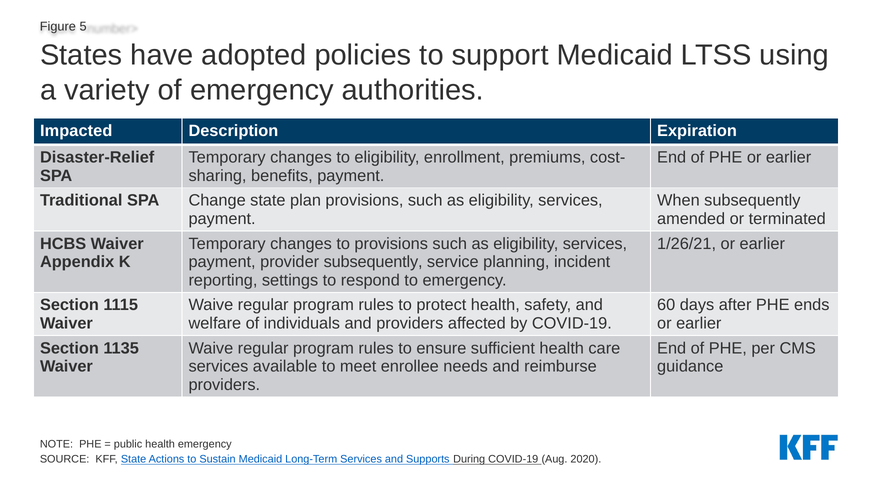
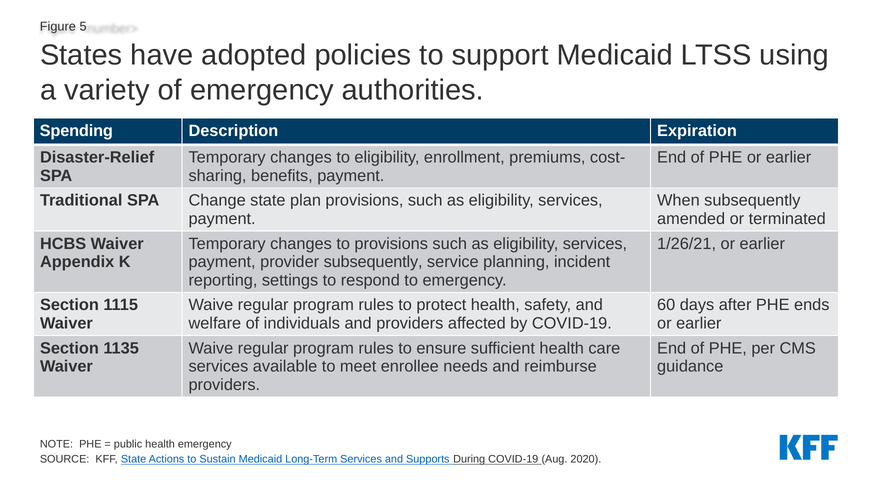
Impacted: Impacted -> Spending
